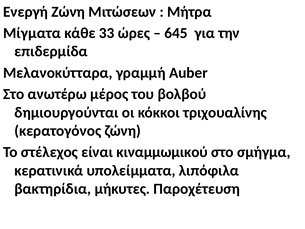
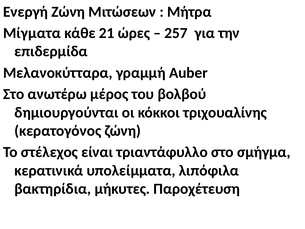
33: 33 -> 21
645: 645 -> 257
κιναμμωμικού: κιναμμωμικού -> τριαντάφυλλο
